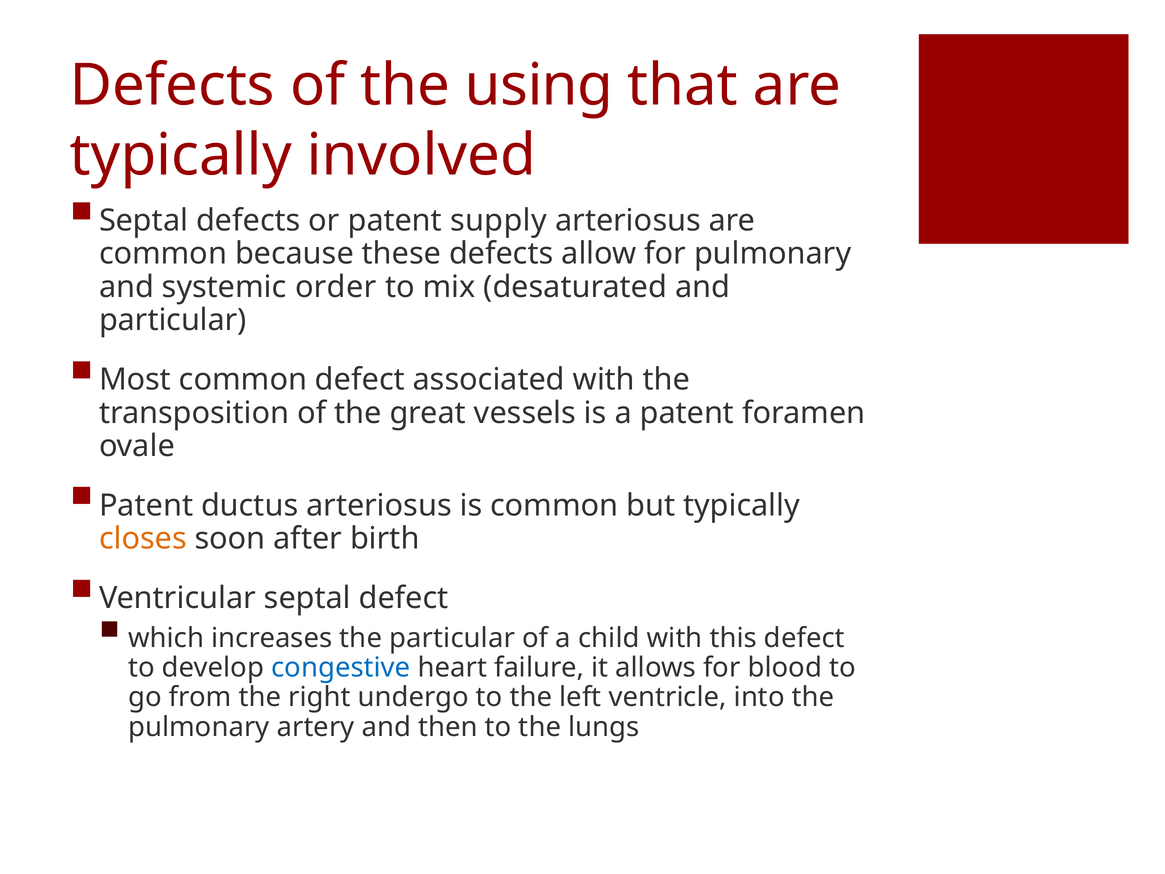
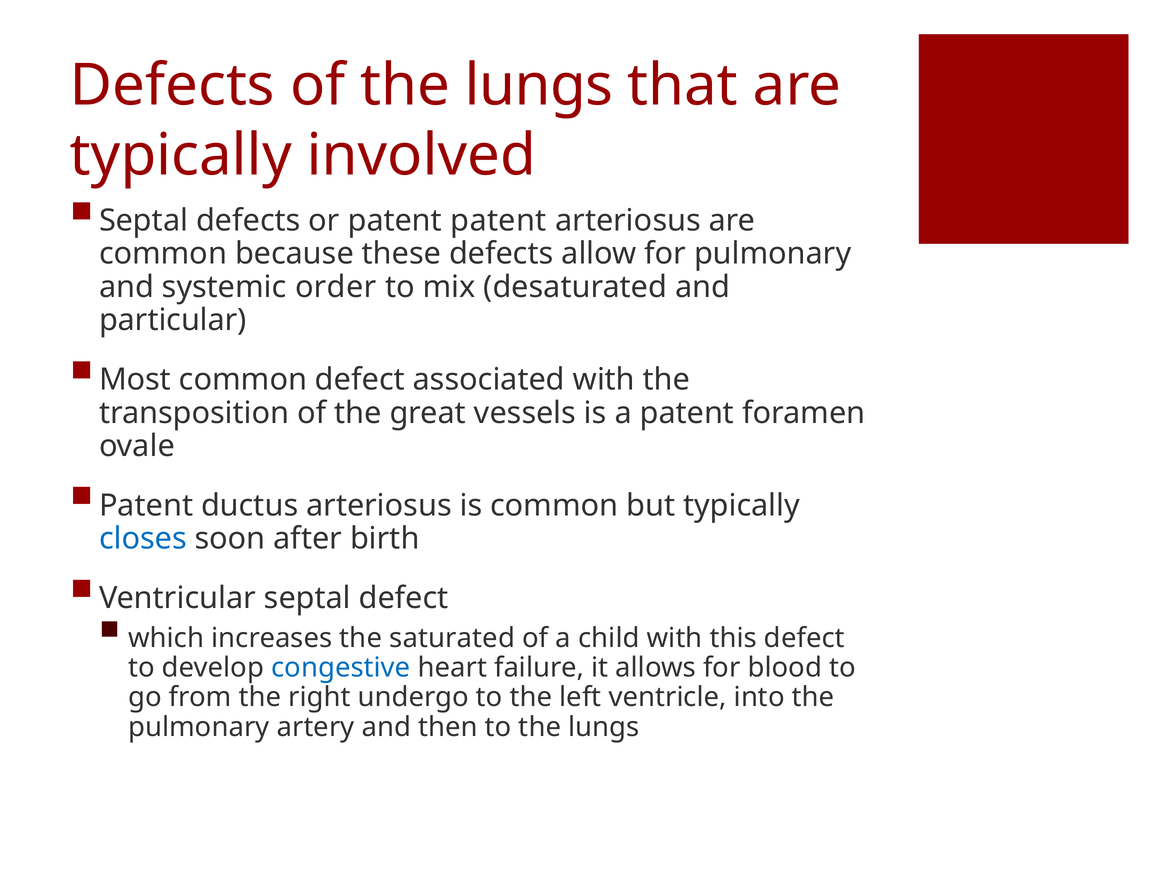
of the using: using -> lungs
patent supply: supply -> patent
closes colour: orange -> blue
the particular: particular -> saturated
